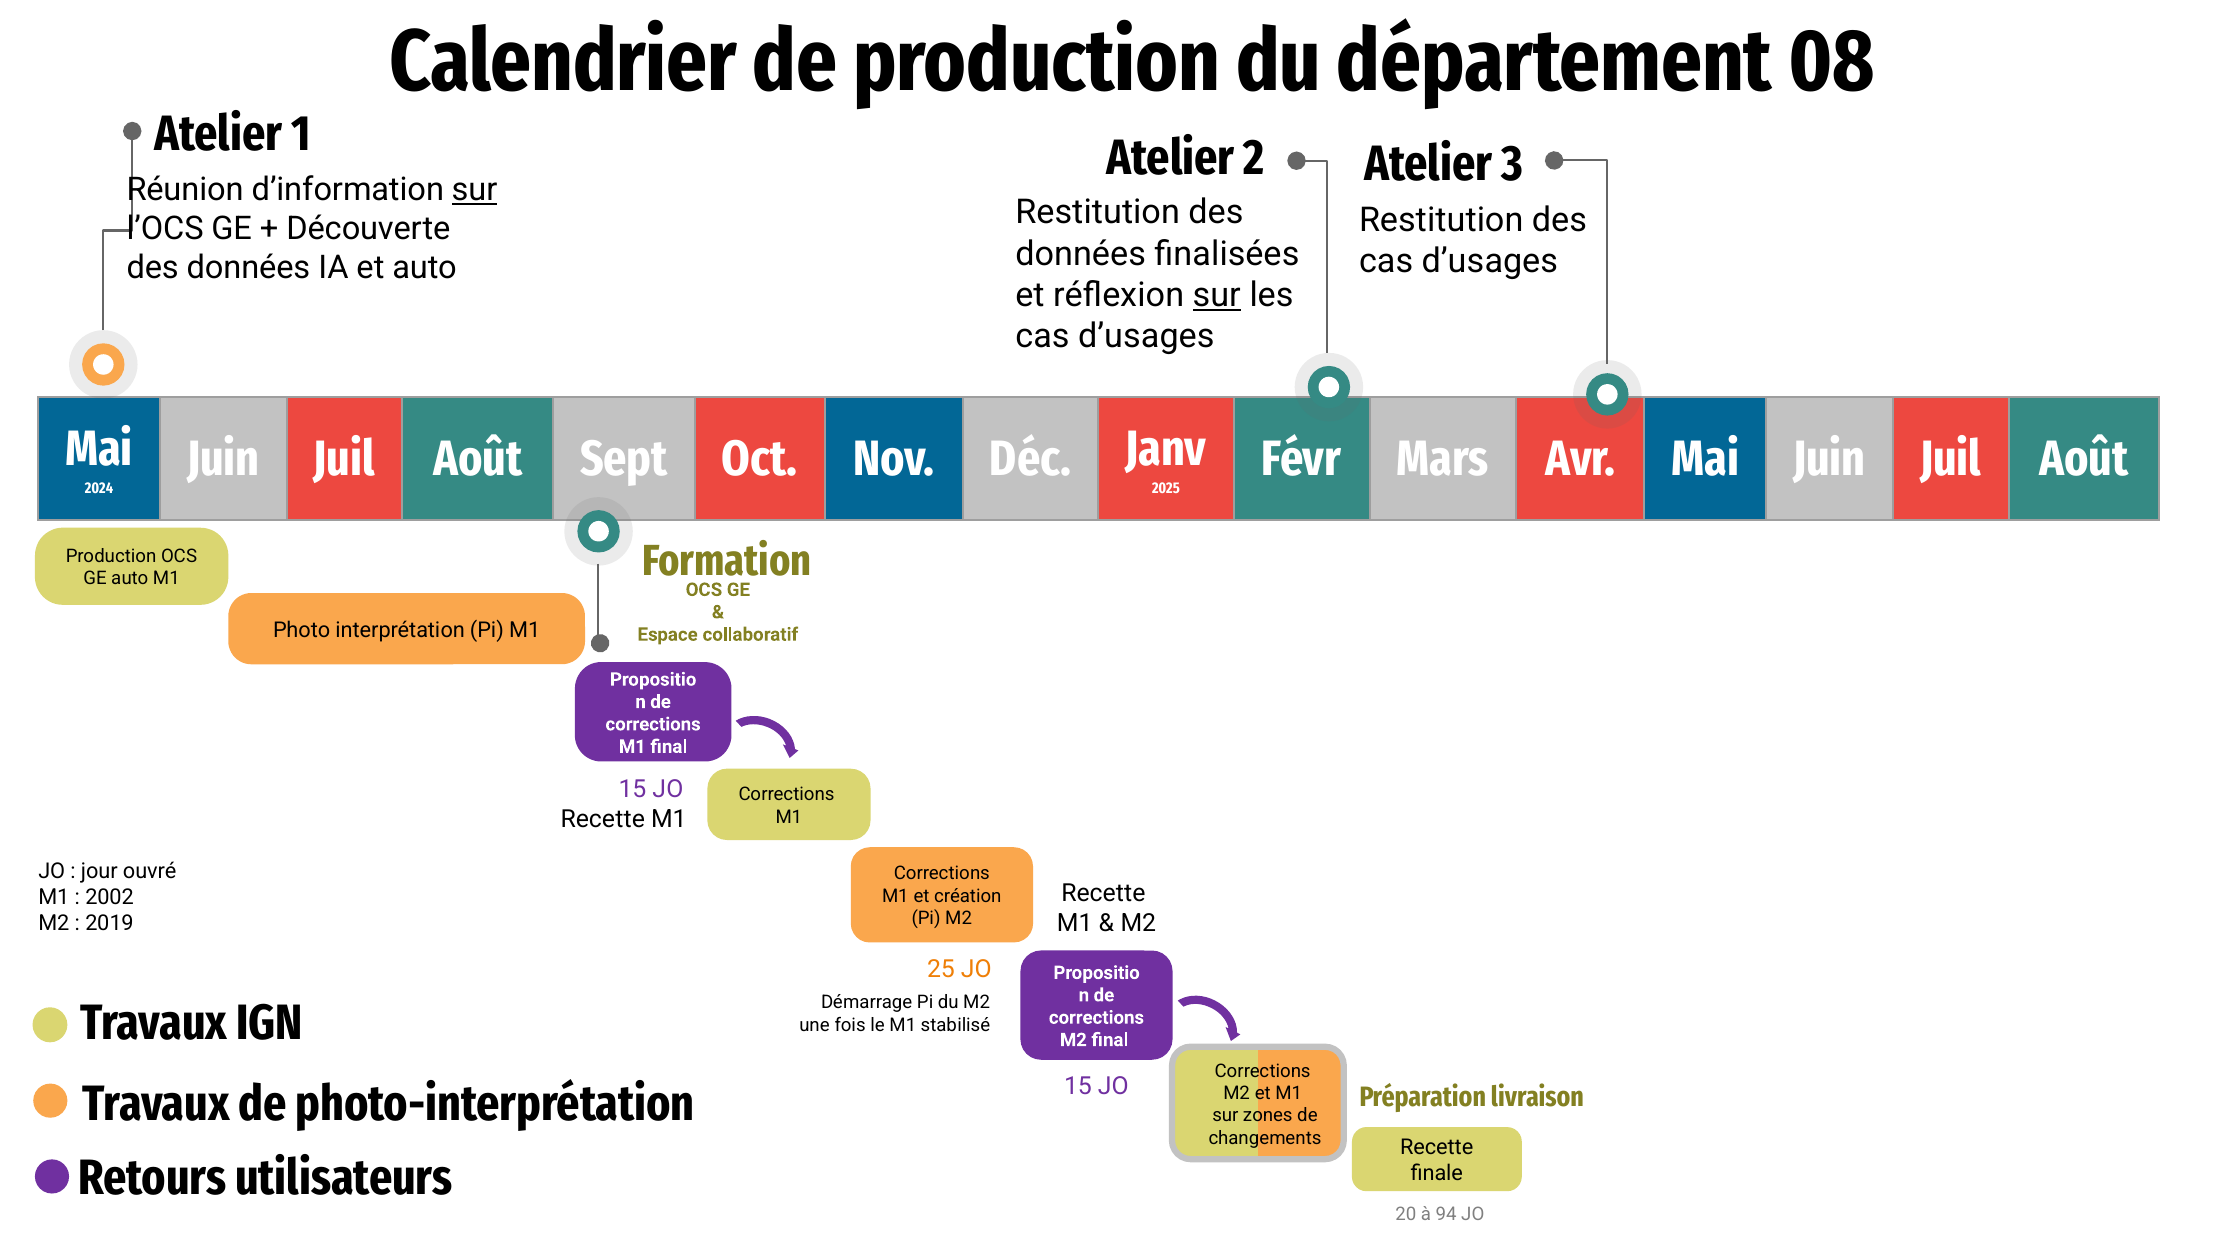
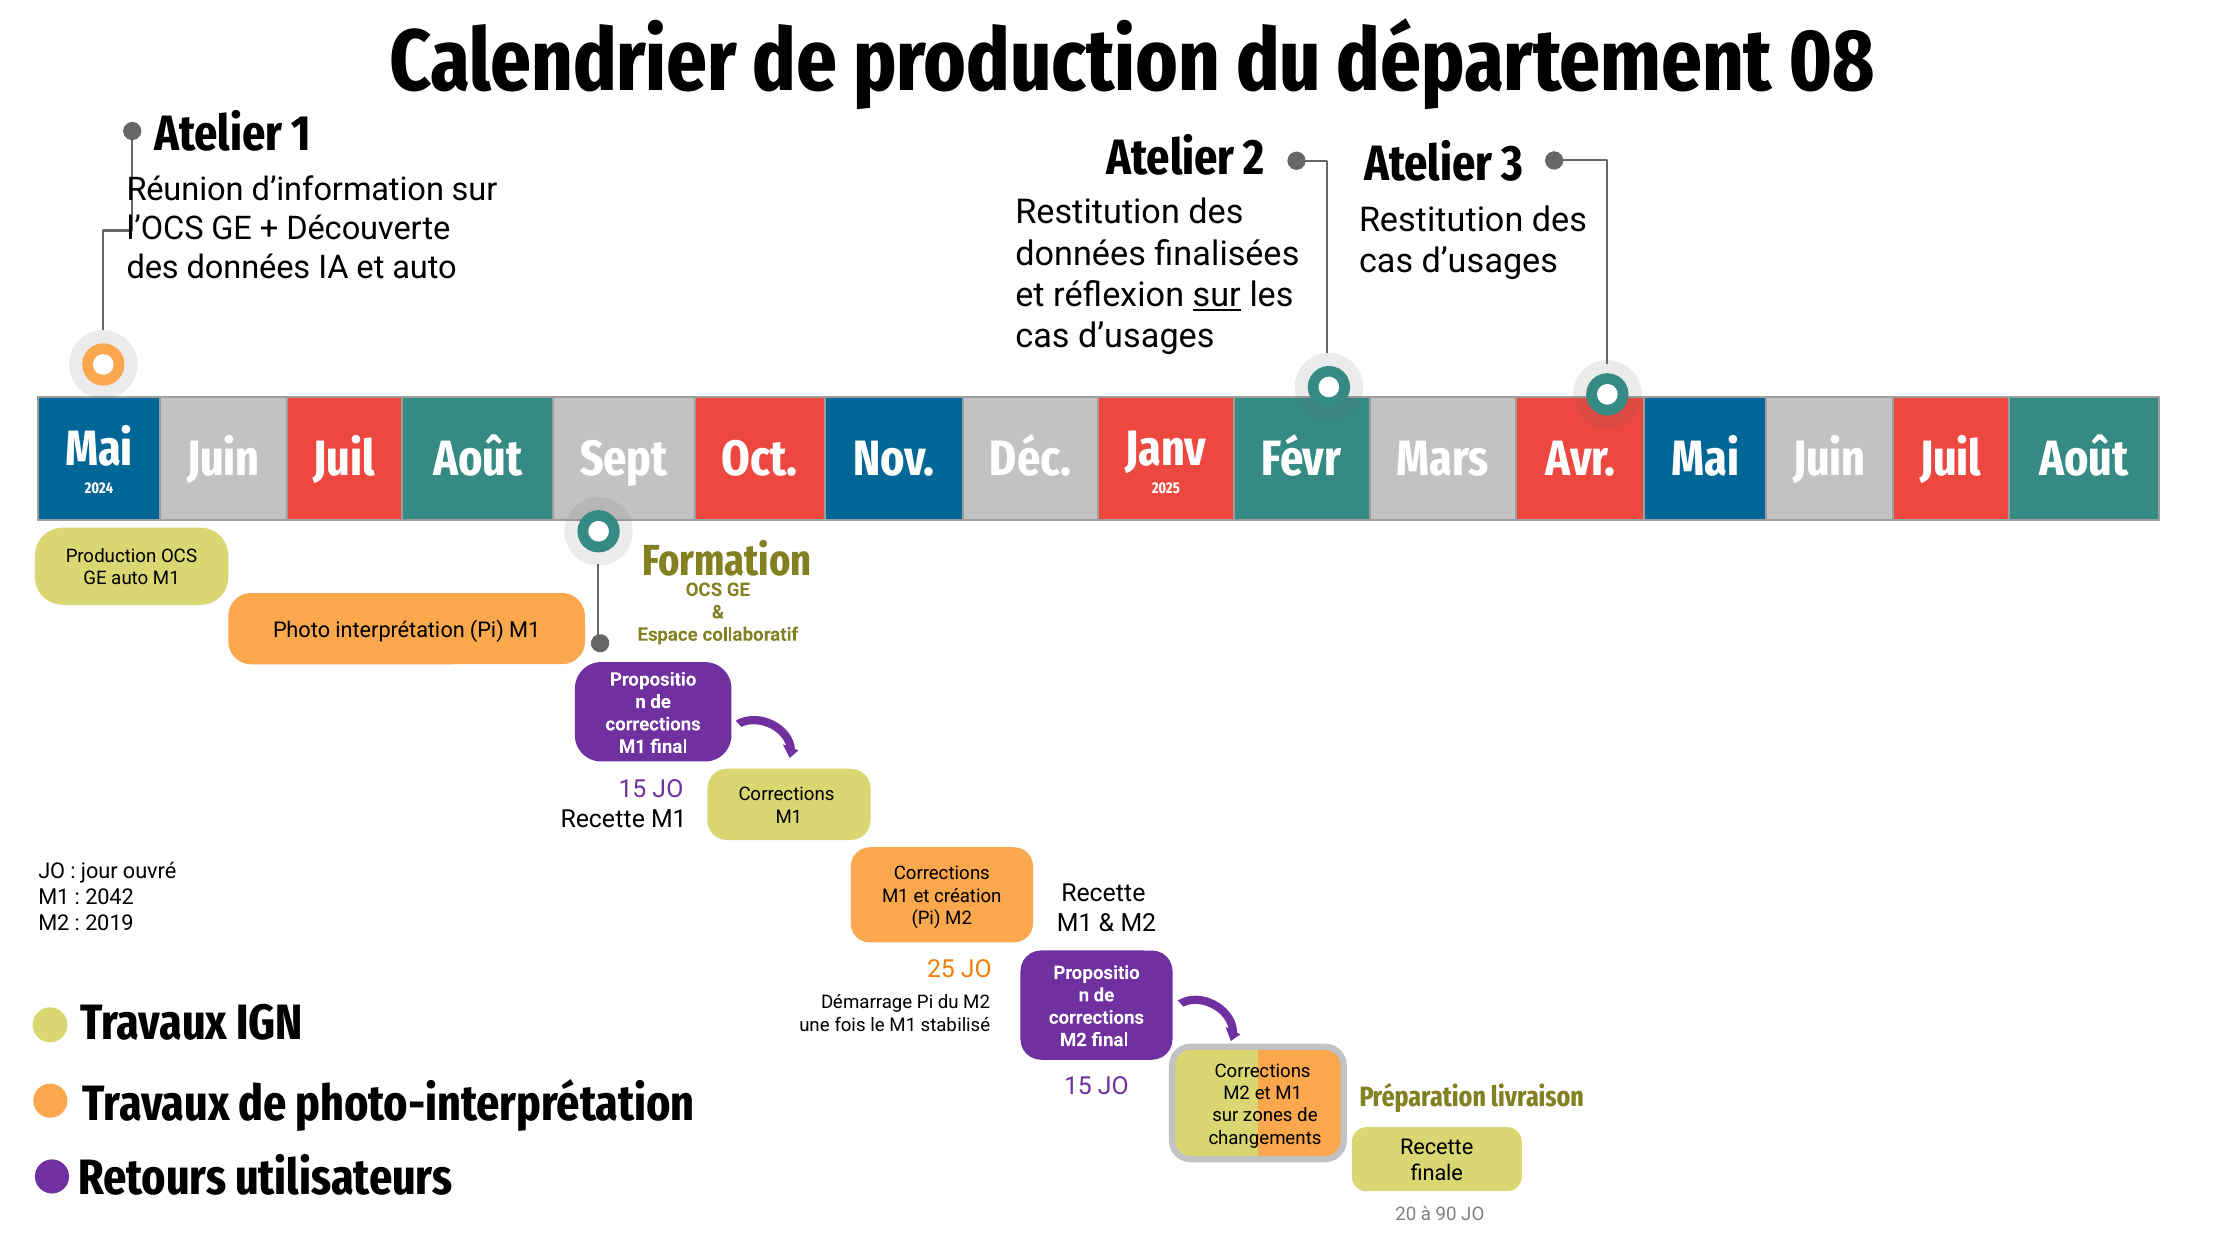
sur at (475, 190) underline: present -> none
2002: 2002 -> 2042
94: 94 -> 90
